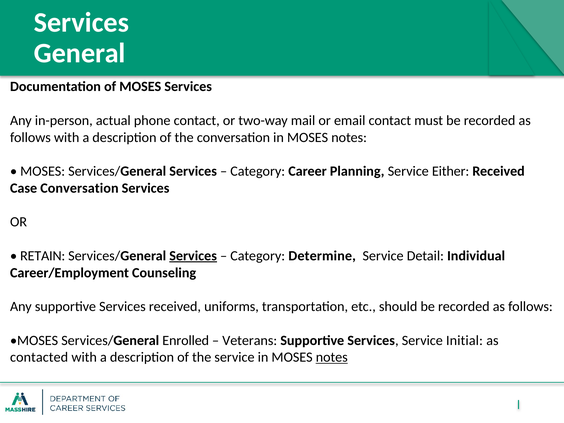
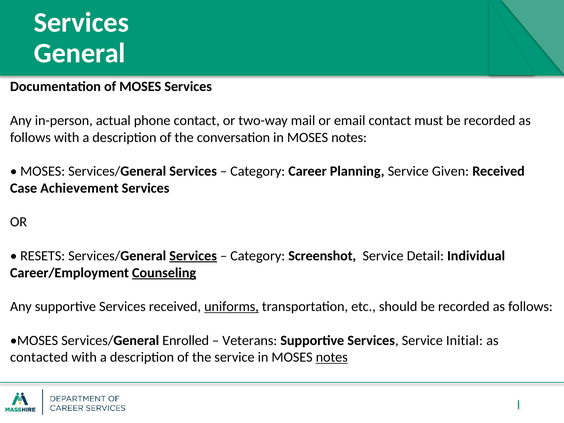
Either: Either -> Given
Case Conversation: Conversation -> Achievement
RETAIN: RETAIN -> RESETS
Determine: Determine -> Screenshot
Counseling underline: none -> present
uniforms underline: none -> present
